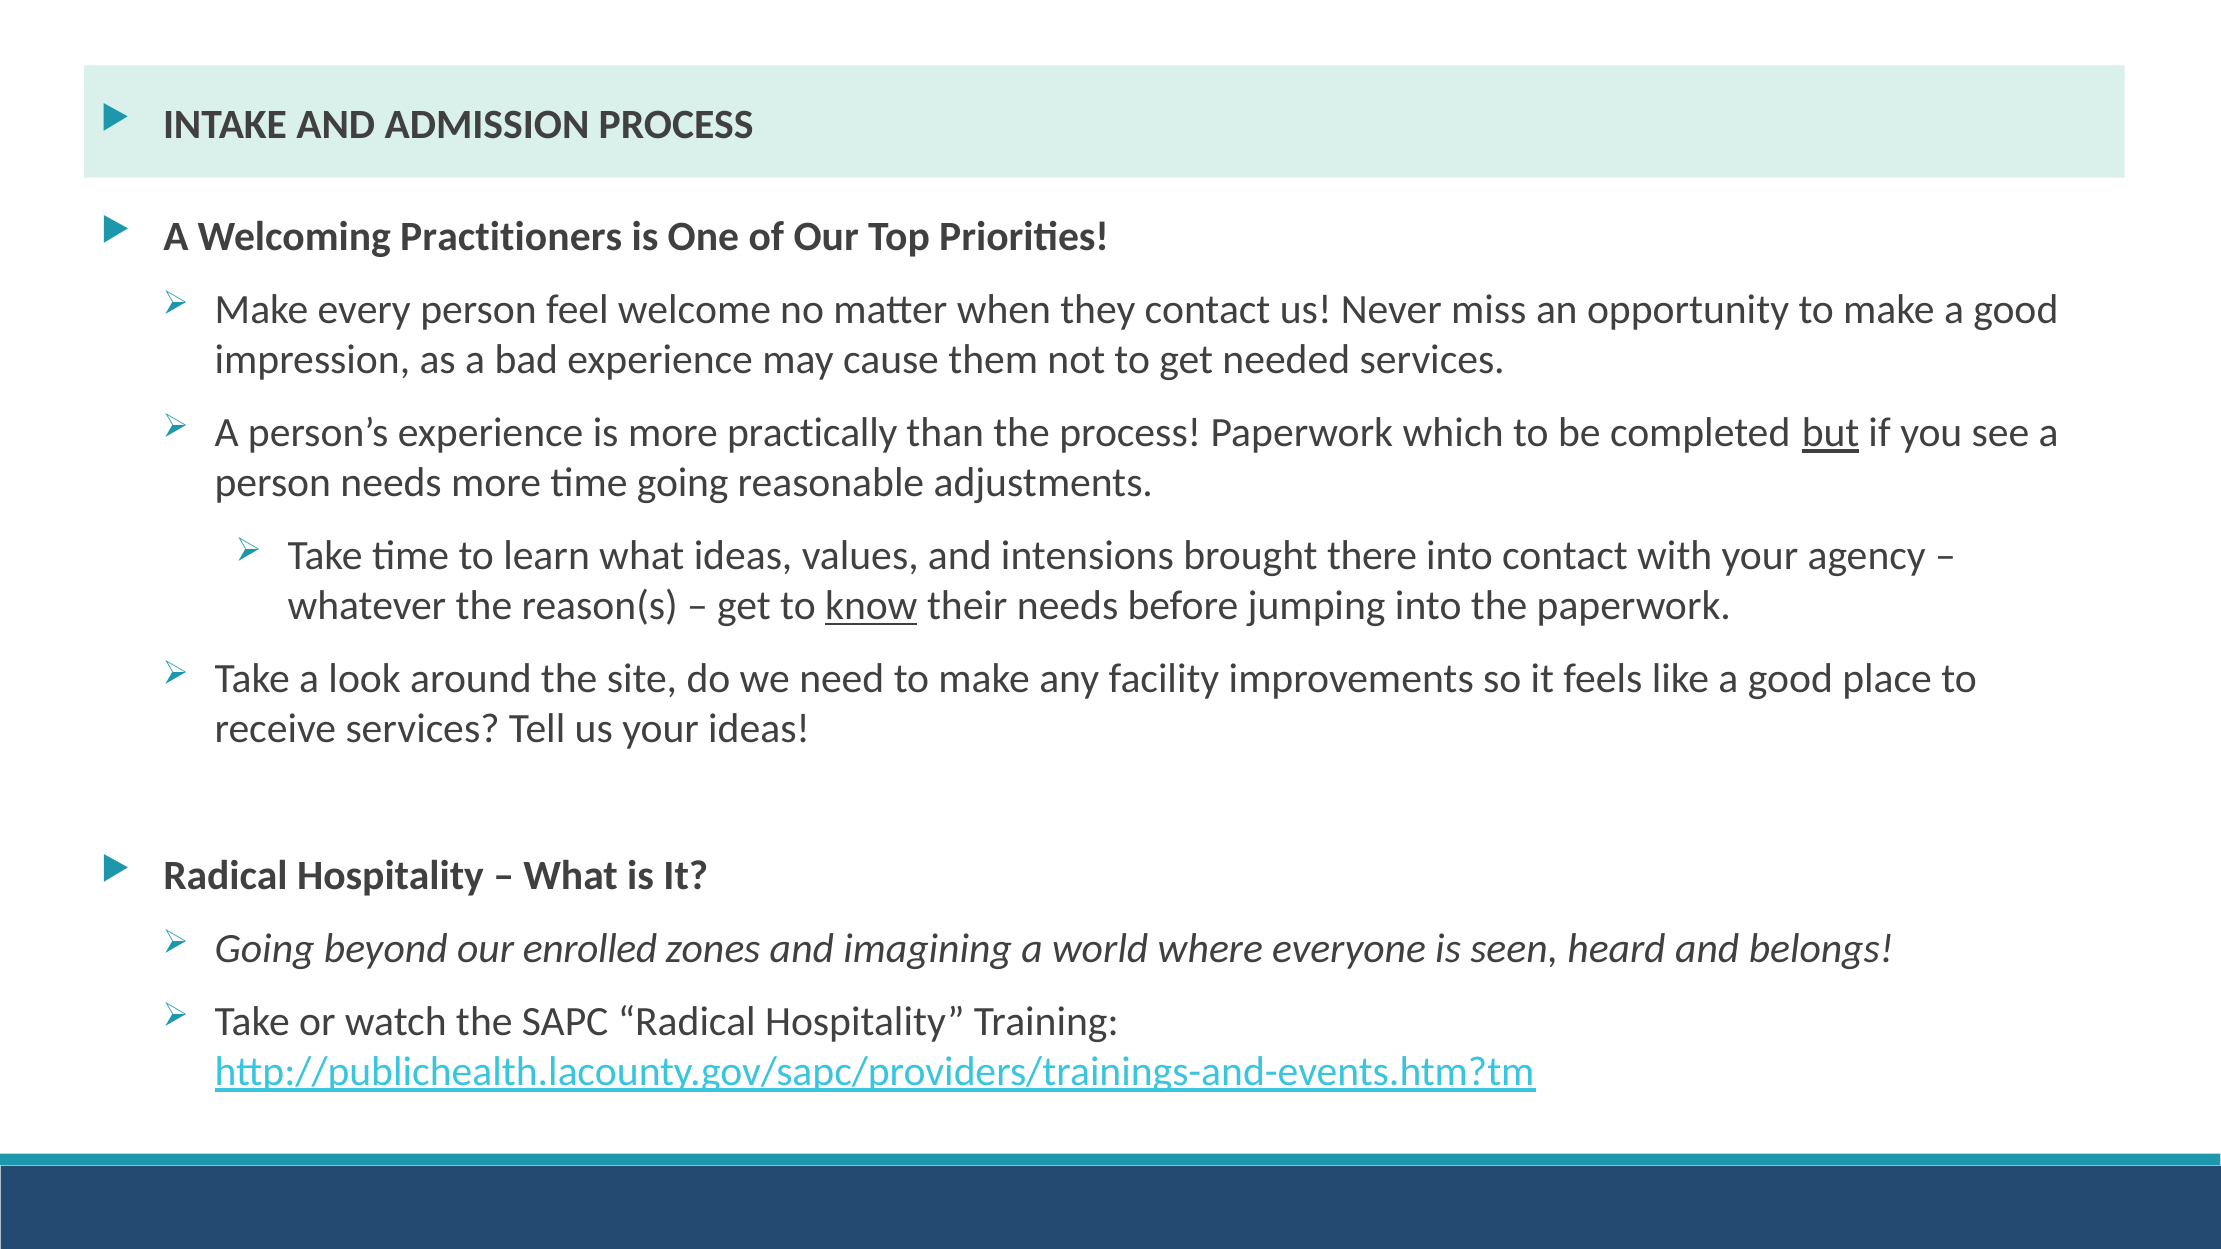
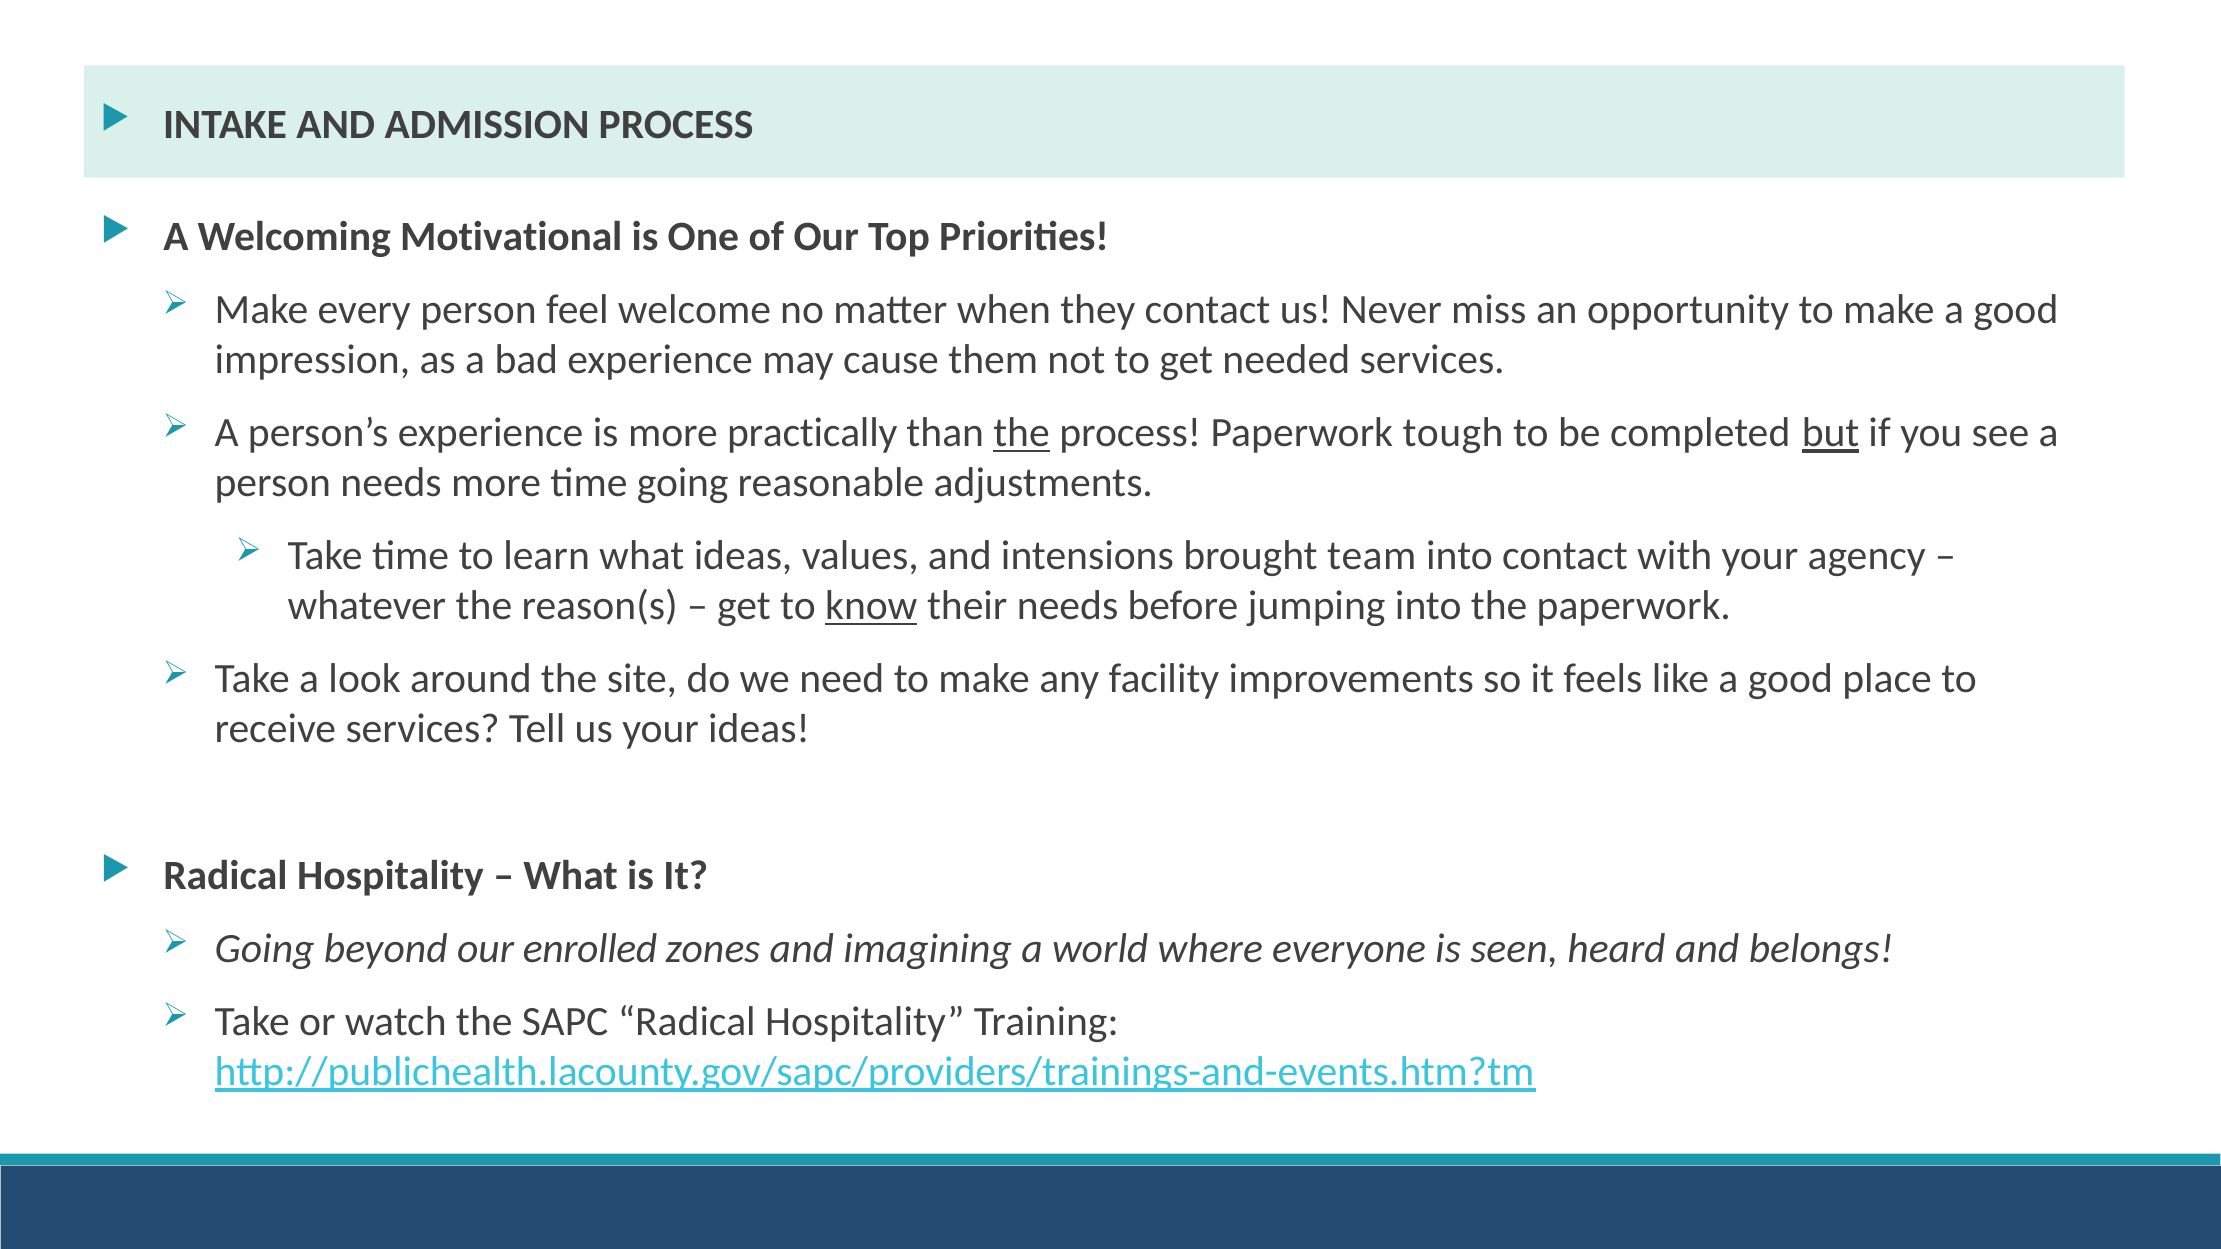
Practitioners: Practitioners -> Motivational
the at (1022, 433) underline: none -> present
which: which -> tough
there: there -> team
